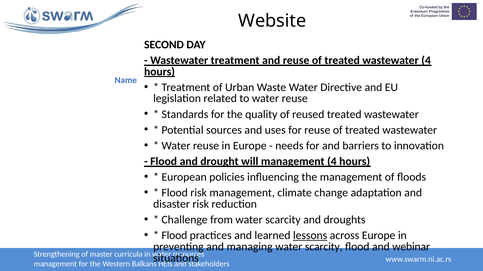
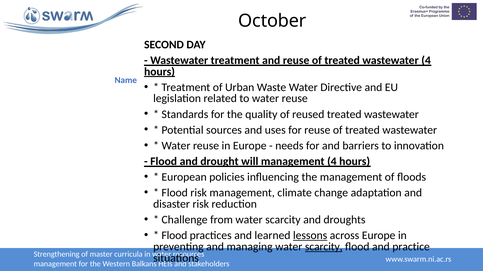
Website: Website -> October
scarcity at (324, 247) underline: none -> present
webinar: webinar -> practice
